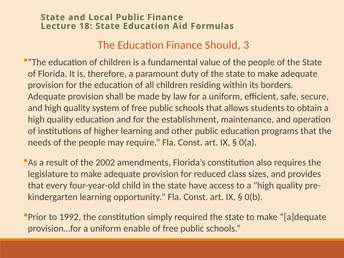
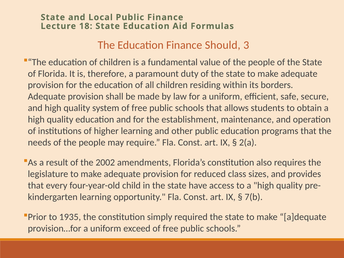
0(a: 0(a -> 2(a
0(b: 0(b -> 7(b
1992: 1992 -> 1935
enable: enable -> exceed
